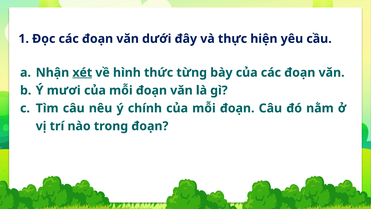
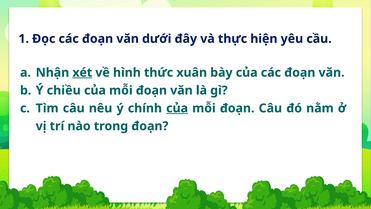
từng: từng -> xuân
mươi: mươi -> chiều
của at (177, 108) underline: none -> present
